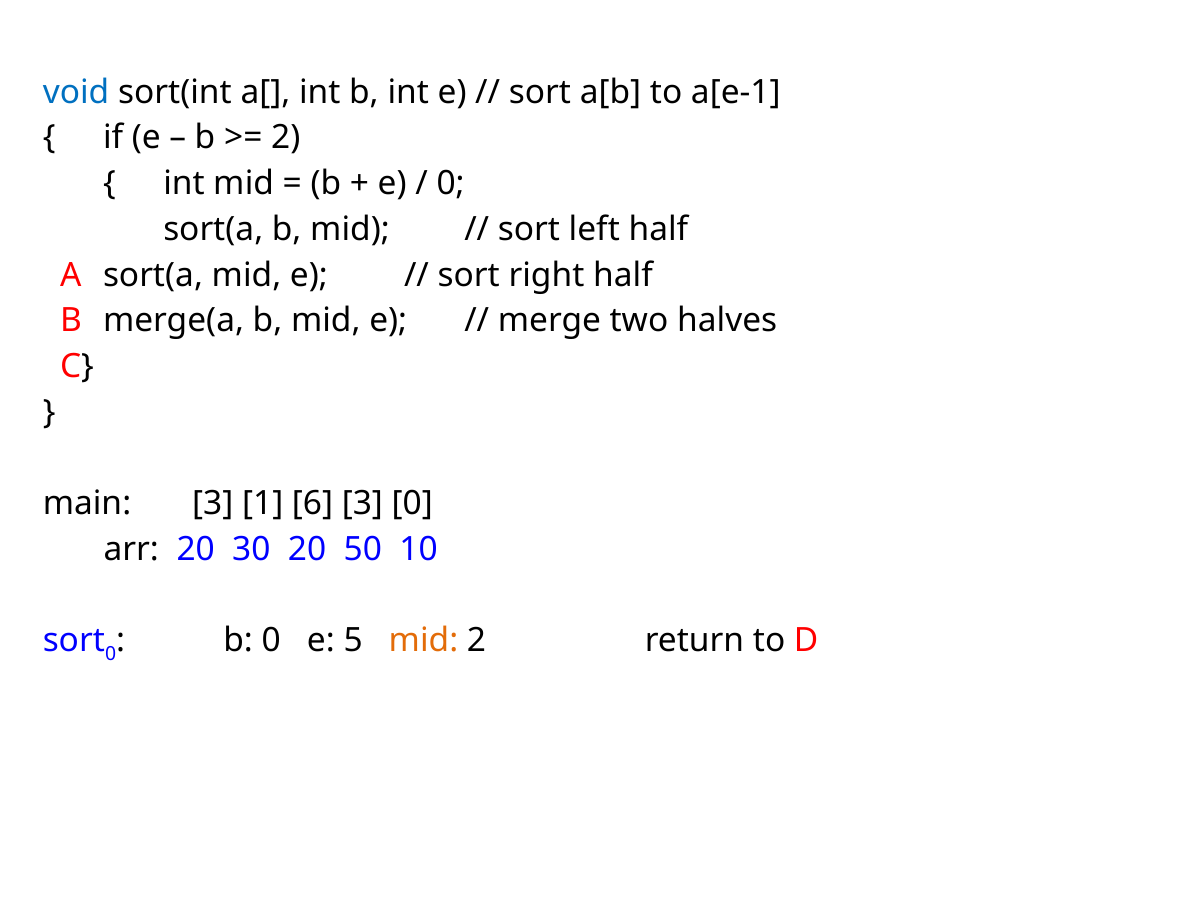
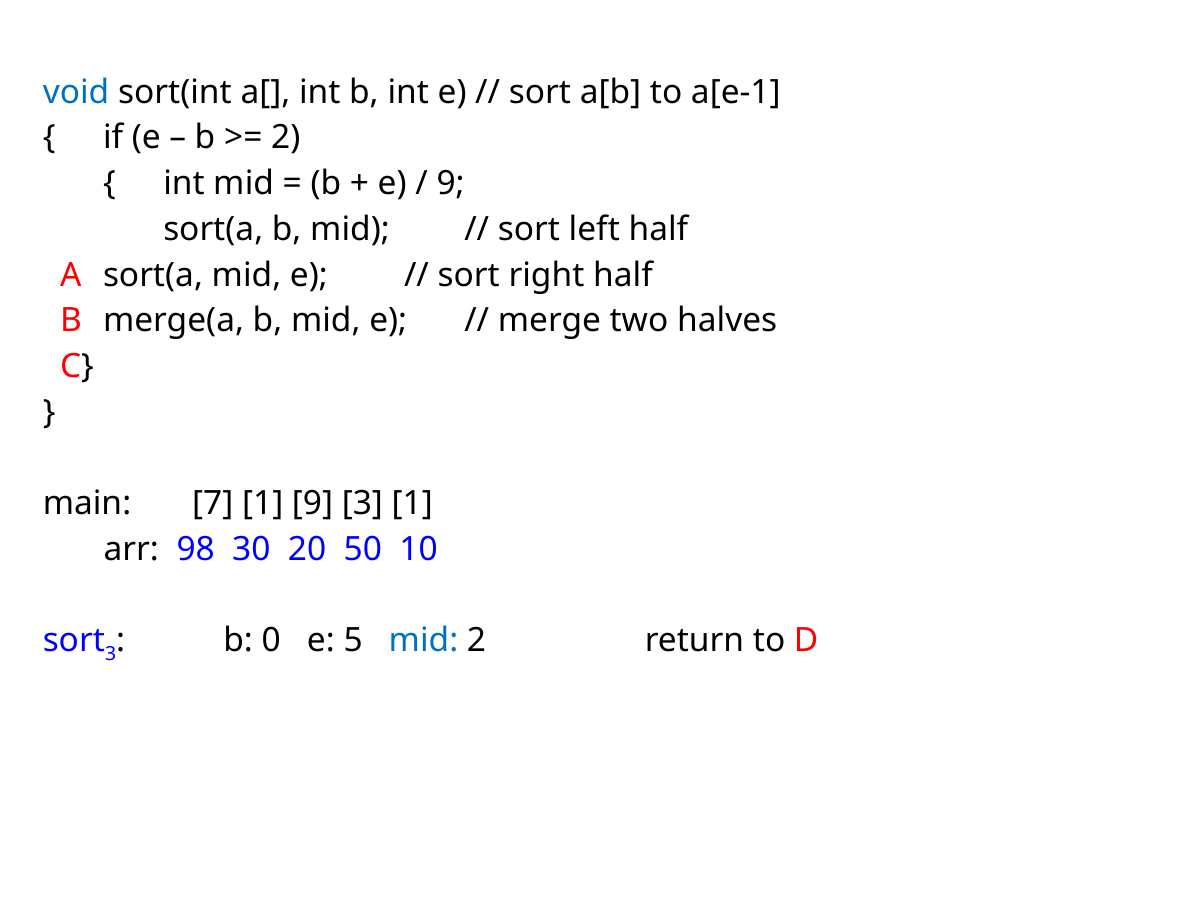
0 at (451, 183): 0 -> 9
main 3: 3 -> 7
1 6: 6 -> 9
3 0: 0 -> 1
arr 20: 20 -> 98
sort 0: 0 -> 3
mid at (424, 641) colour: orange -> blue
